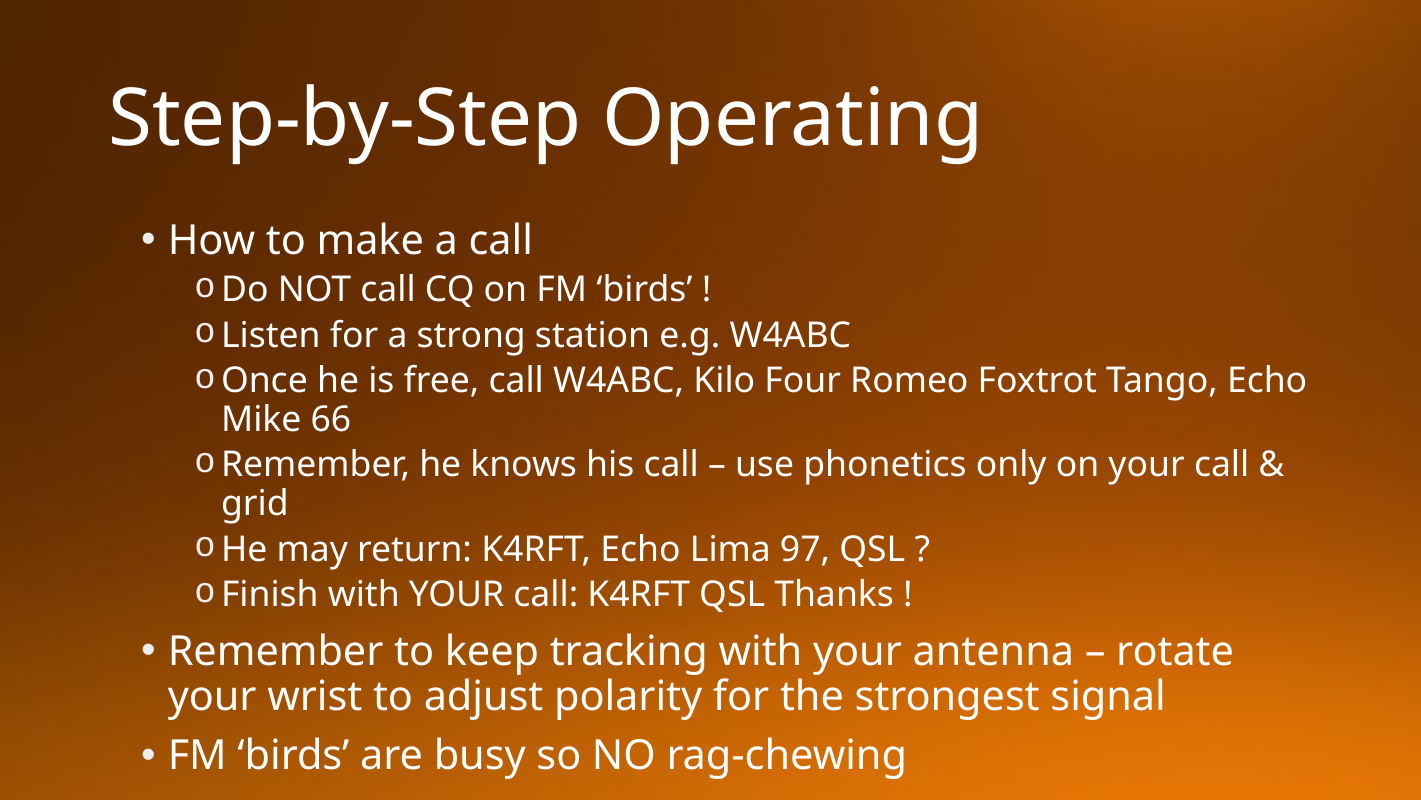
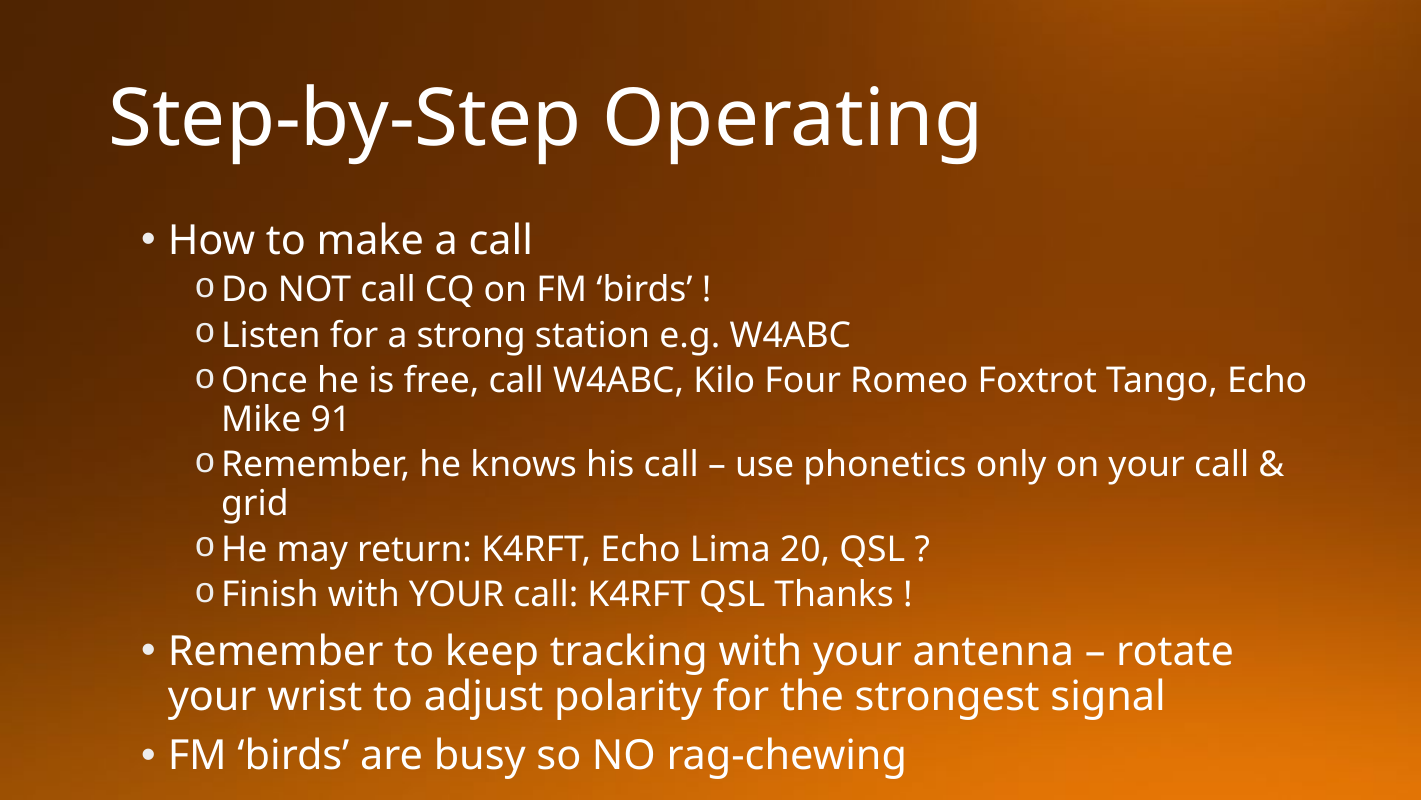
66: 66 -> 91
97: 97 -> 20
